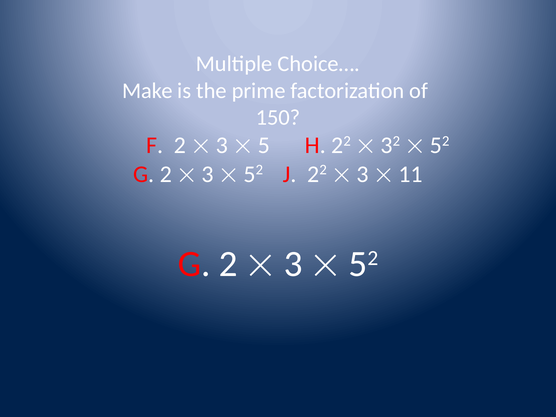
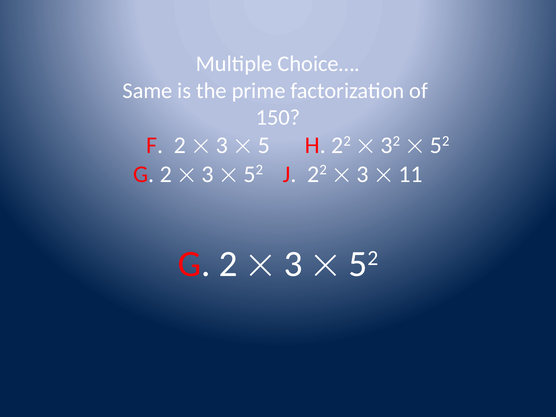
Make: Make -> Same
